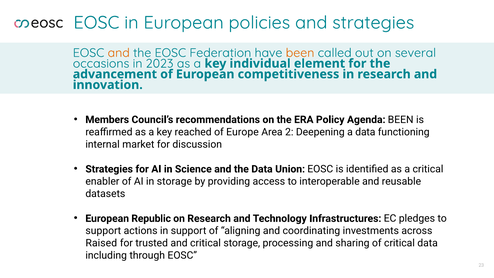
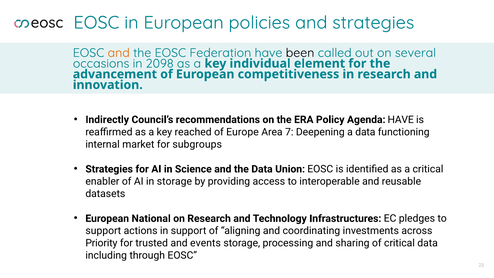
been at (300, 53) colour: orange -> black
2023: 2023 -> 2098
Members: Members -> Indirectly
Agenda BEEN: BEEN -> HAVE
2: 2 -> 7
discussion: discussion -> subgroups
Republic: Republic -> National
Raised: Raised -> Priority
and critical: critical -> events
